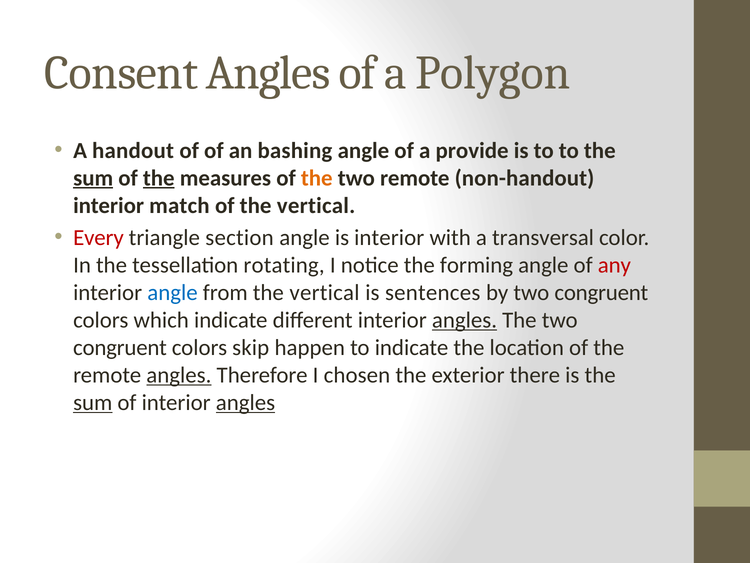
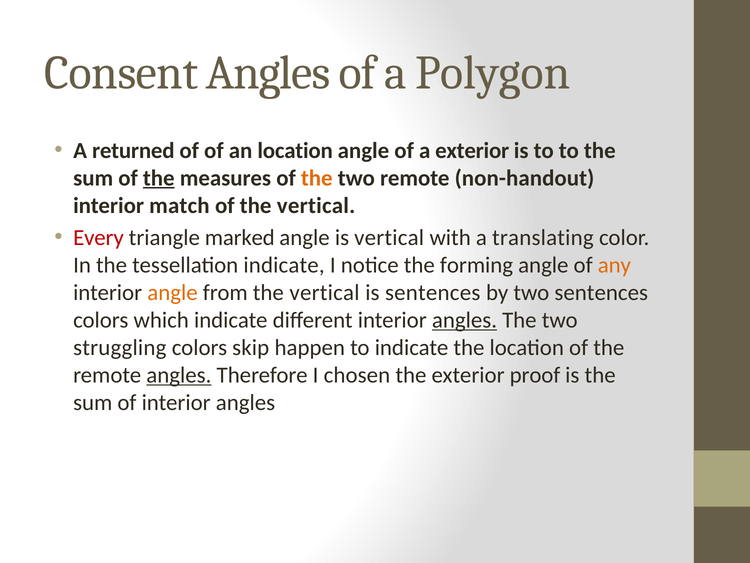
handout: handout -> returned
an bashing: bashing -> location
a provide: provide -> exterior
sum at (93, 178) underline: present -> none
section: section -> marked
is interior: interior -> vertical
transversal: transversal -> translating
tessellation rotating: rotating -> indicate
any colour: red -> orange
angle at (172, 292) colour: blue -> orange
by two congruent: congruent -> sentences
congruent at (120, 347): congruent -> struggling
there: there -> proof
sum at (93, 402) underline: present -> none
angles at (245, 402) underline: present -> none
